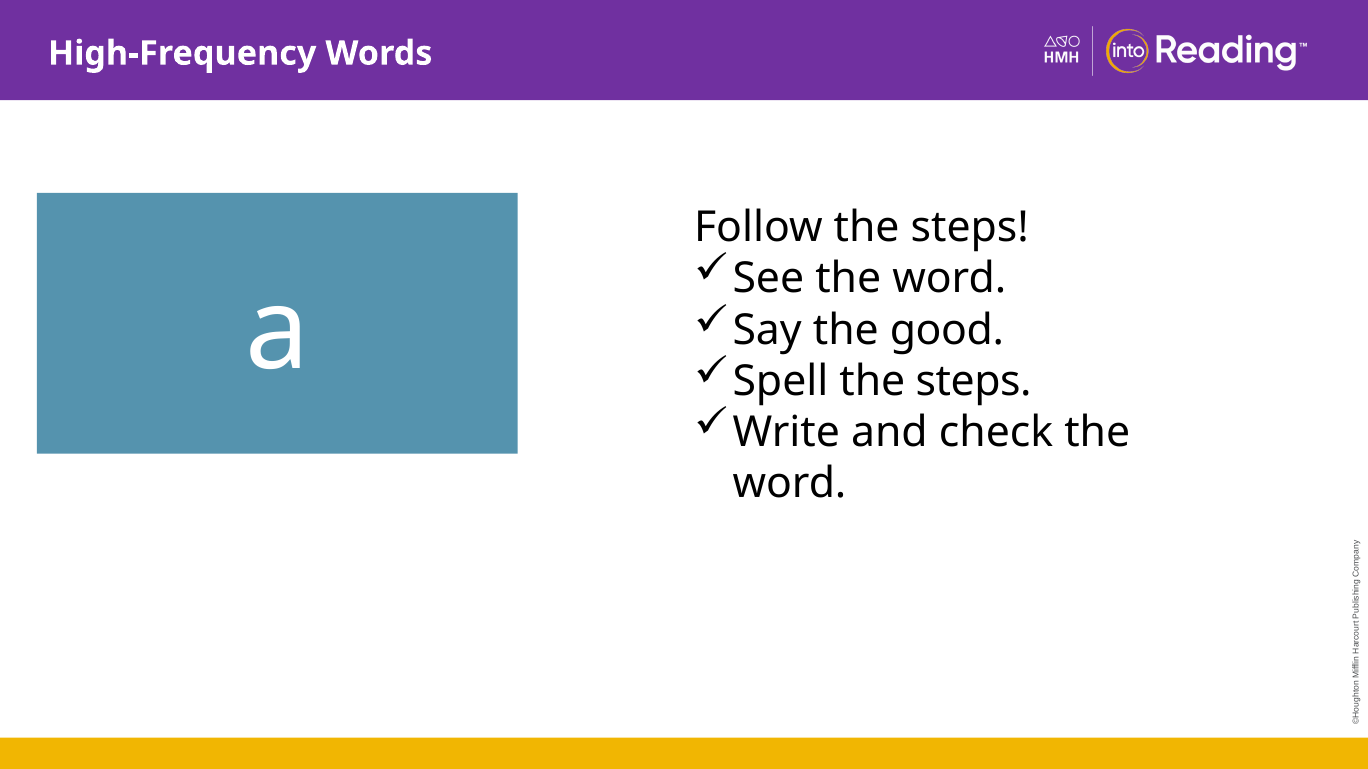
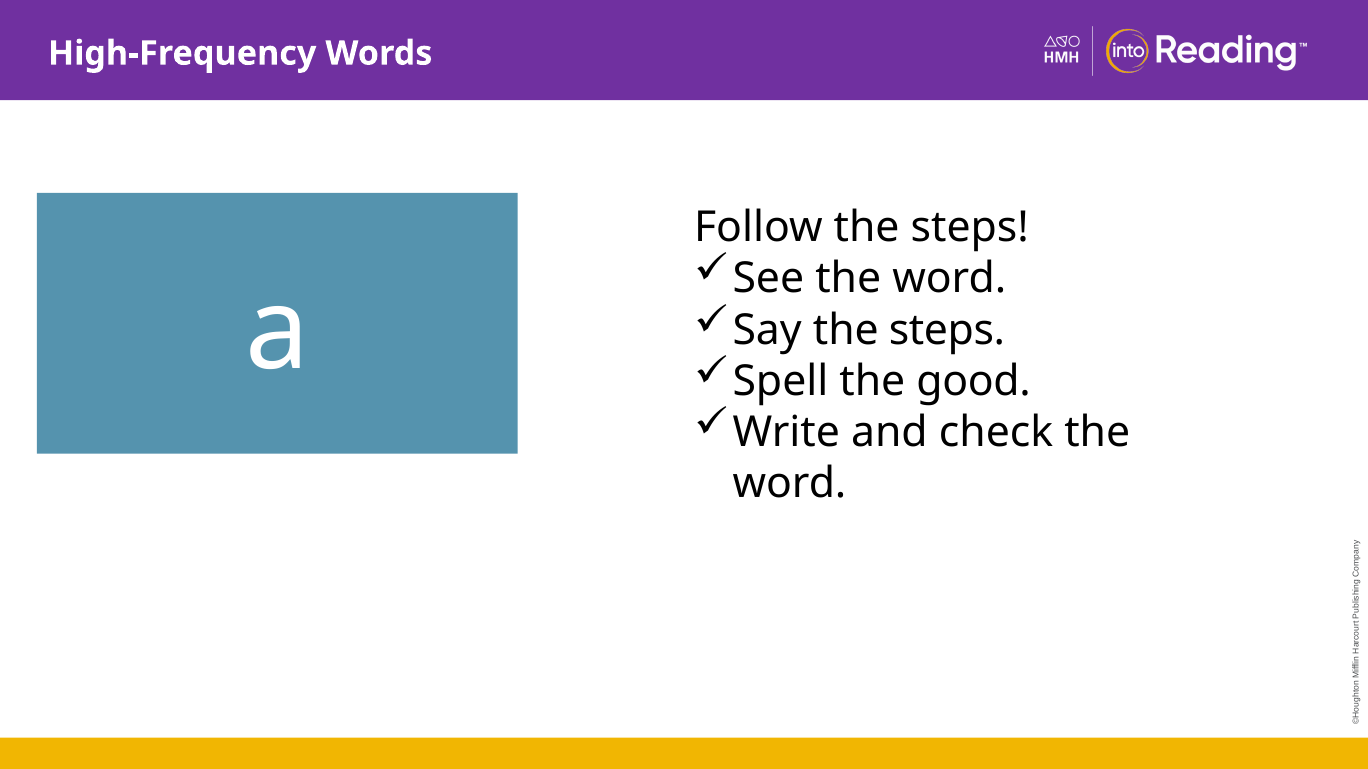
Say the good: good -> steps
Spell the steps: steps -> good
